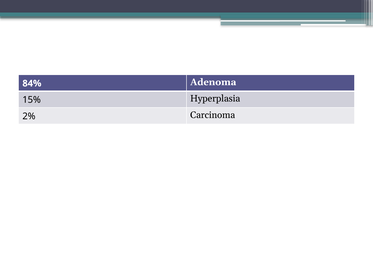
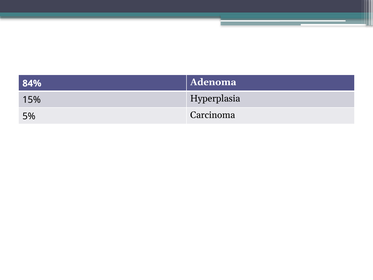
2%: 2% -> 5%
